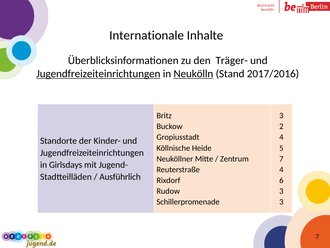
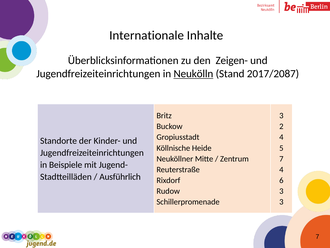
Träger-: Träger- -> Zeigen-
Jugendfreizeiteinrichtungen at (98, 74) underline: present -> none
2017/2016: 2017/2016 -> 2017/2087
Girlsdays: Girlsdays -> Beispiele
